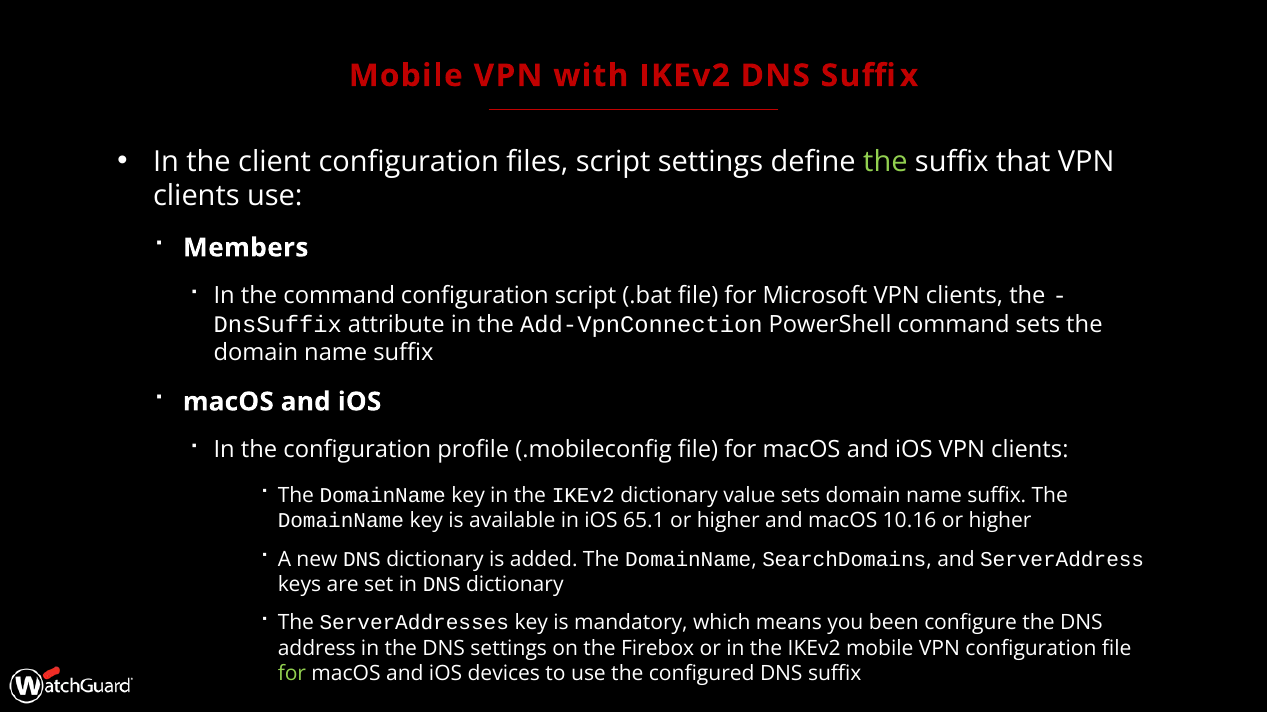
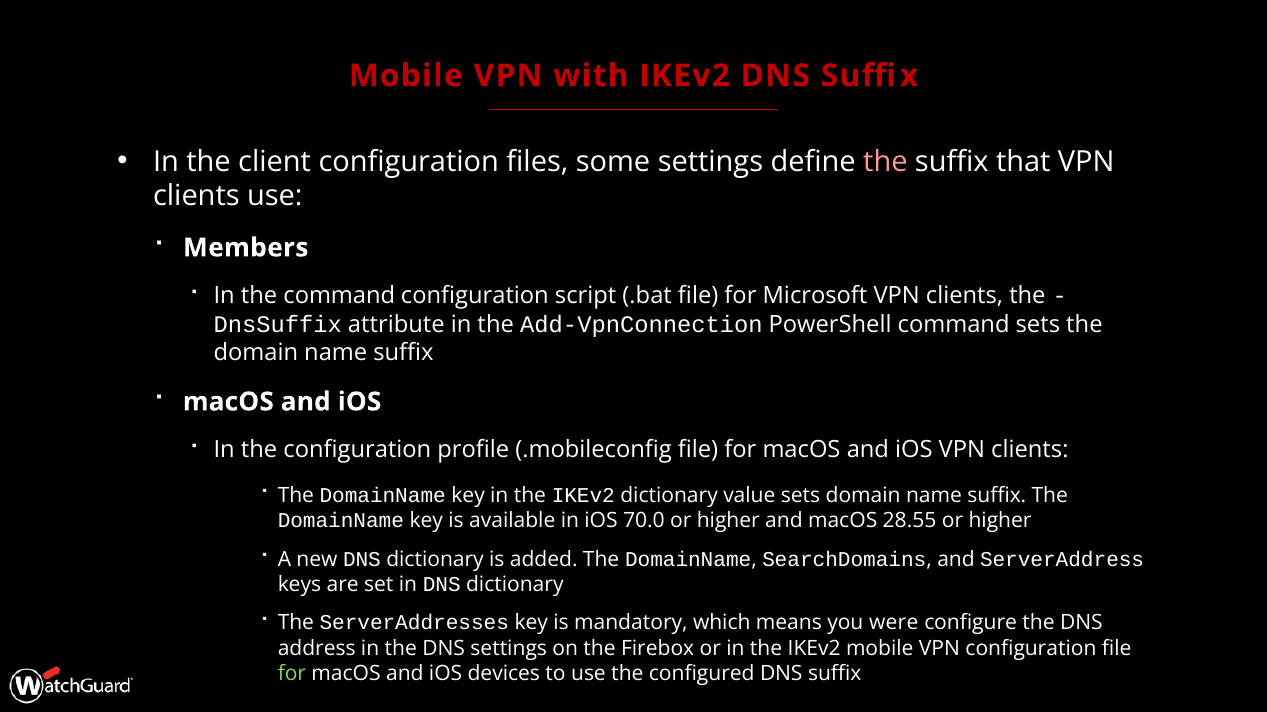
files script: script -> some
the at (885, 162) colour: light green -> pink
65.1: 65.1 -> 70.0
10.16: 10.16 -> 28.55
been: been -> were
